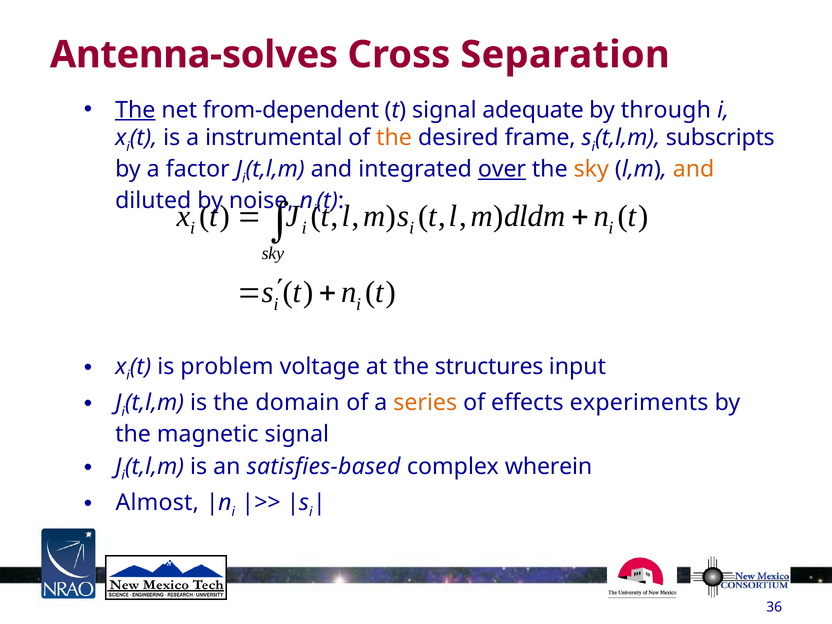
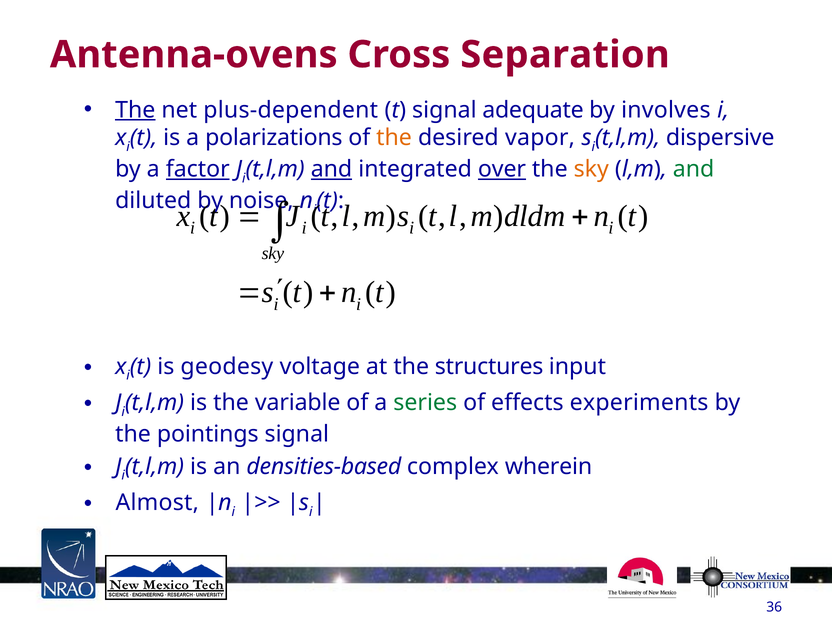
Antenna-solves: Antenna-solves -> Antenna-ovens
from-dependent: from-dependent -> plus-dependent
through: through -> involves
instrumental: instrumental -> polarizations
frame: frame -> vapor
subscripts: subscripts -> dispersive
factor underline: none -> present
and at (331, 169) underline: none -> present
and at (694, 169) colour: orange -> green
problem: problem -> geodesy
domain: domain -> variable
series colour: orange -> green
magnetic: magnetic -> pointings
satisfies-based: satisfies-based -> densities-based
